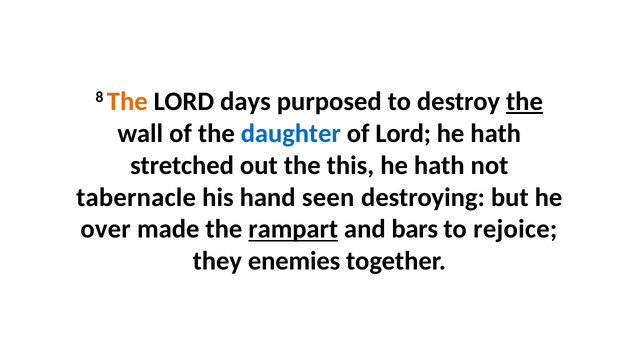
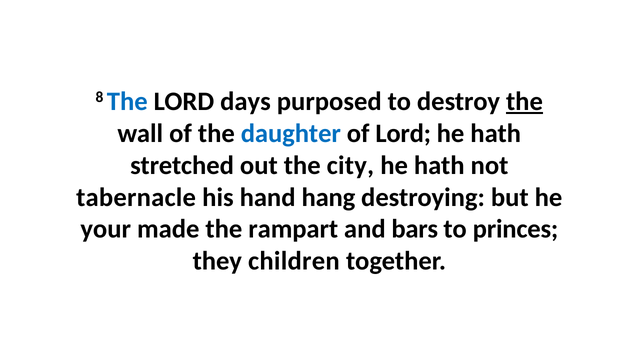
The at (127, 102) colour: orange -> blue
this: this -> city
seen: seen -> hang
over: over -> your
rampart underline: present -> none
rejoice: rejoice -> princes
enemies: enemies -> children
